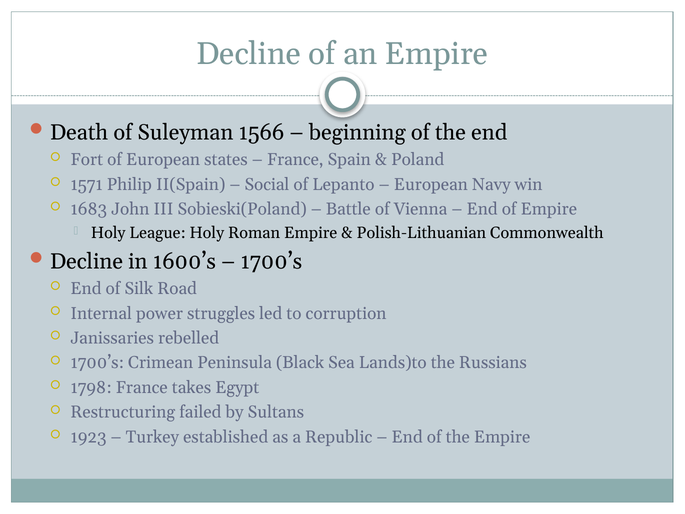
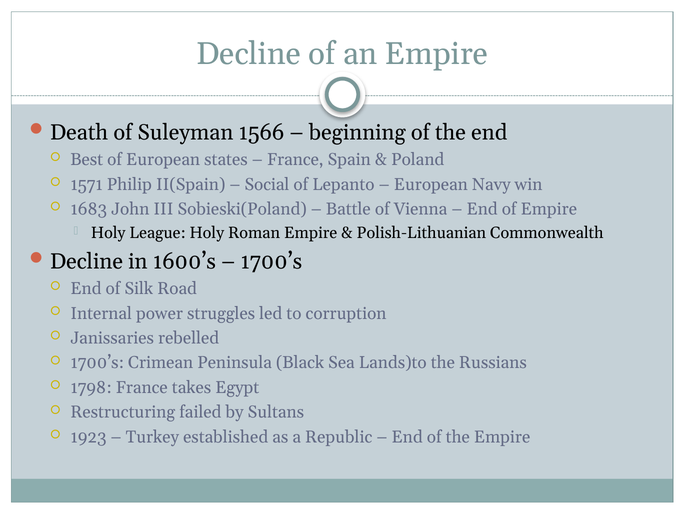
Fort: Fort -> Best
